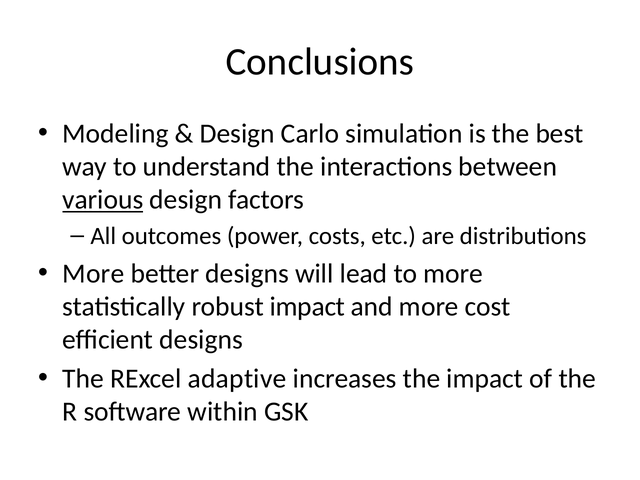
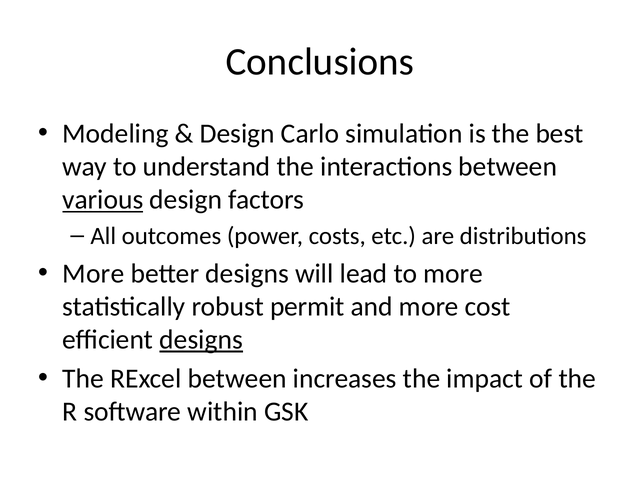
robust impact: impact -> permit
designs at (201, 340) underline: none -> present
RExcel adaptive: adaptive -> between
